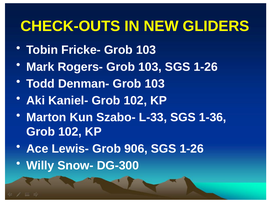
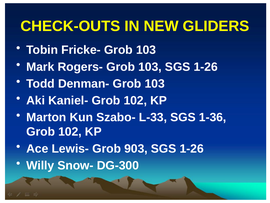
906: 906 -> 903
